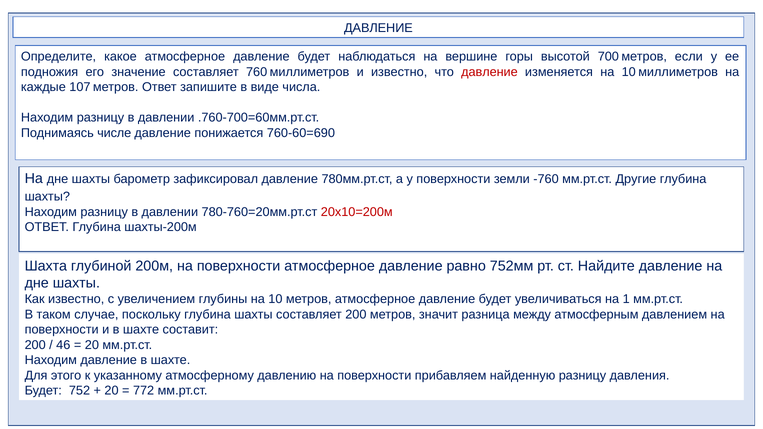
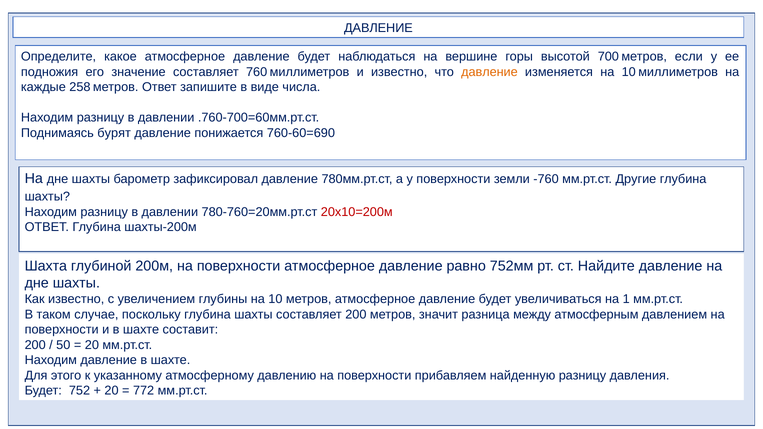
давление at (489, 72) colour: red -> orange
107: 107 -> 258
числе: числе -> бурят
46: 46 -> 50
